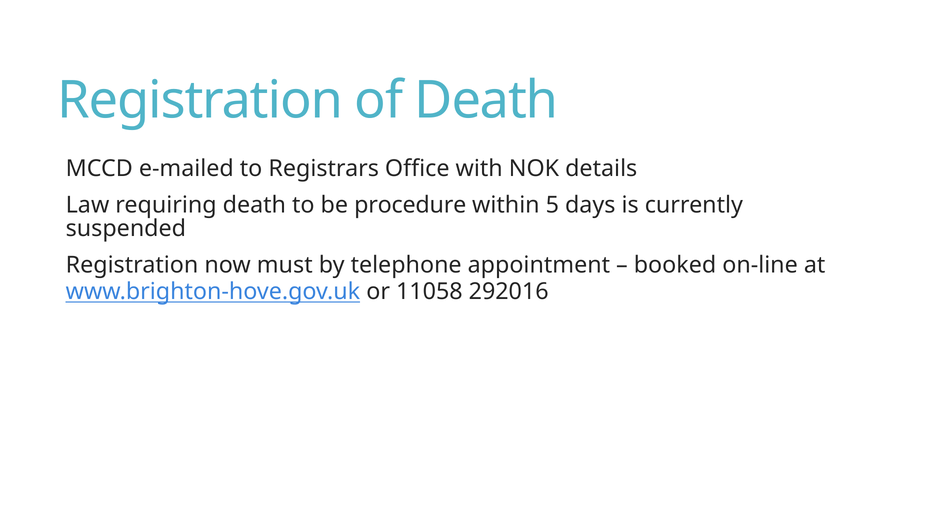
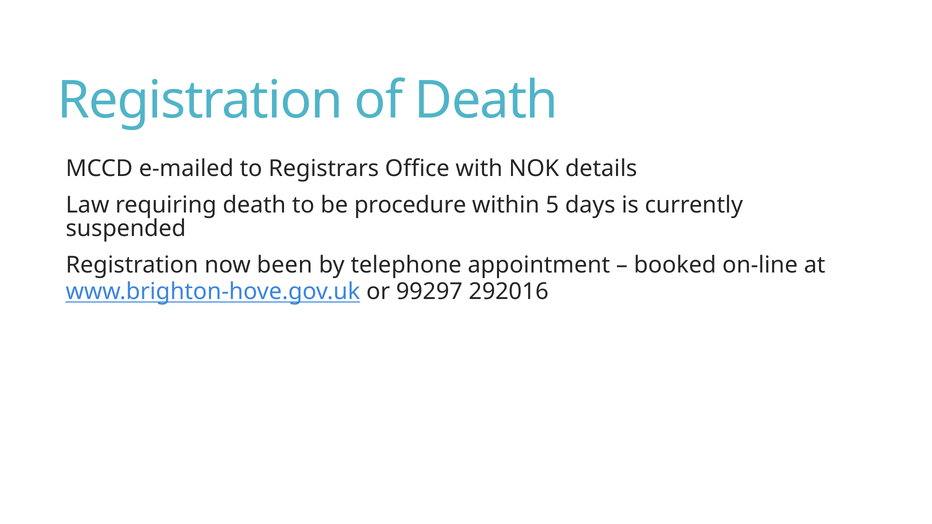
must: must -> been
11058: 11058 -> 99297
